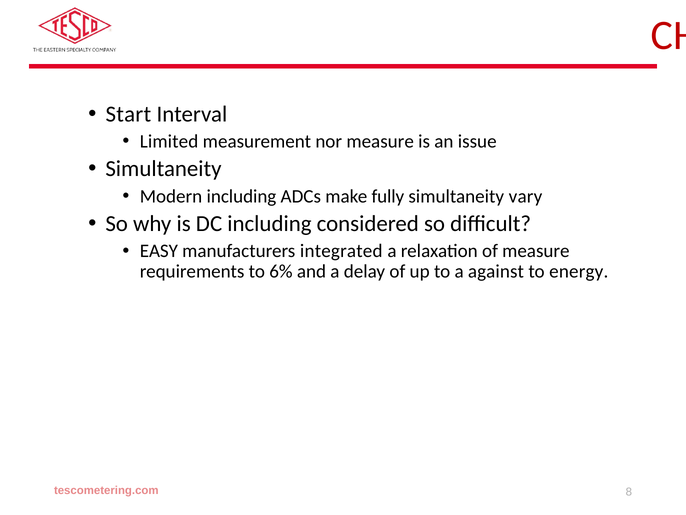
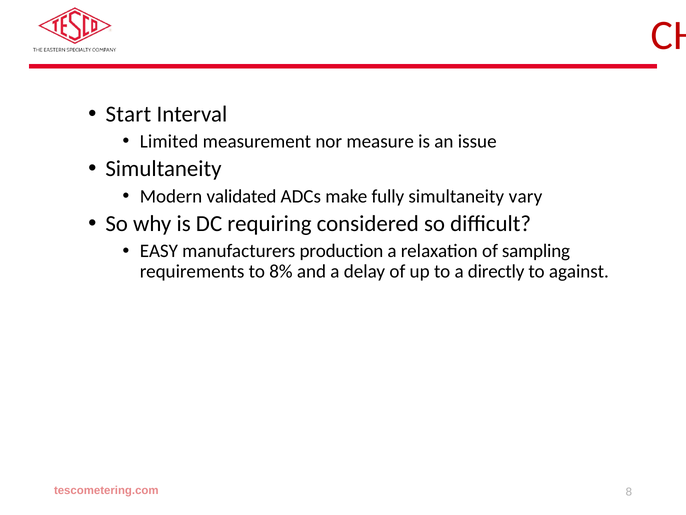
Modern including: including -> validated
DC including: including -> requiring
integrated: integrated -> production
of measure: measure -> sampling
6%: 6% -> 8%
against: against -> directly
energy: energy -> against
